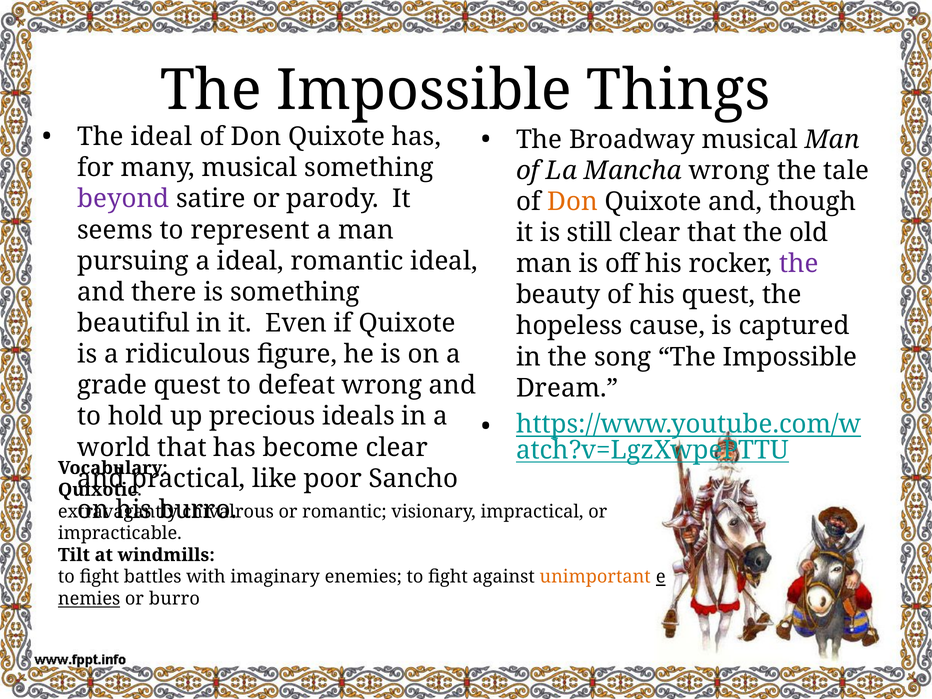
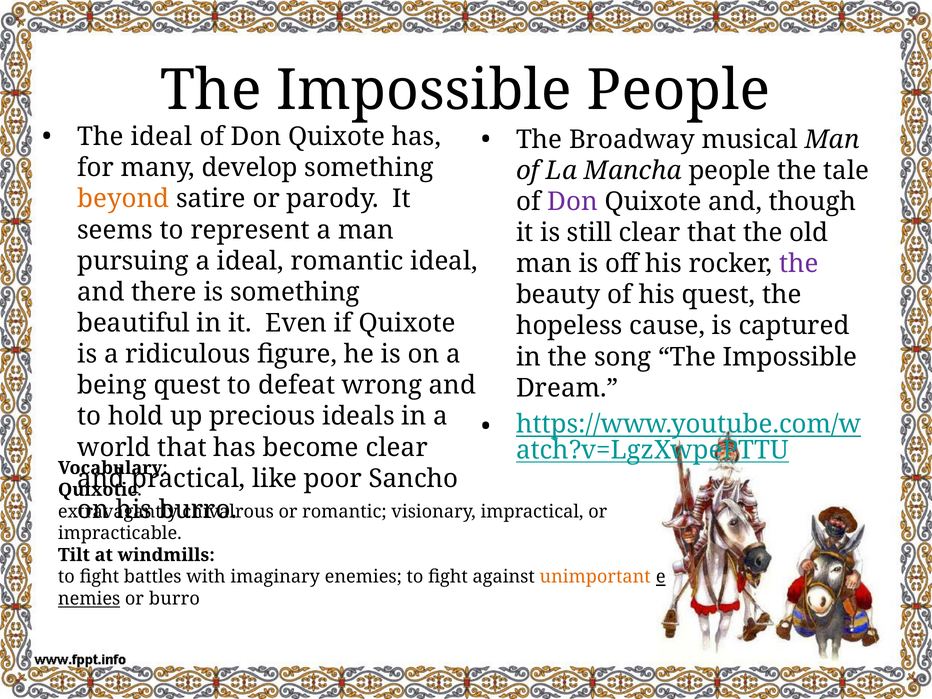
Impossible Things: Things -> People
many musical: musical -> develop
Mancha wrong: wrong -> people
beyond colour: purple -> orange
Don at (573, 202) colour: orange -> purple
grade: grade -> being
